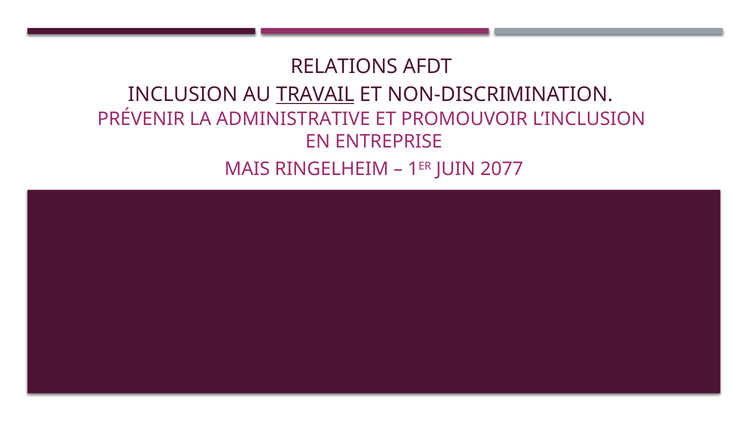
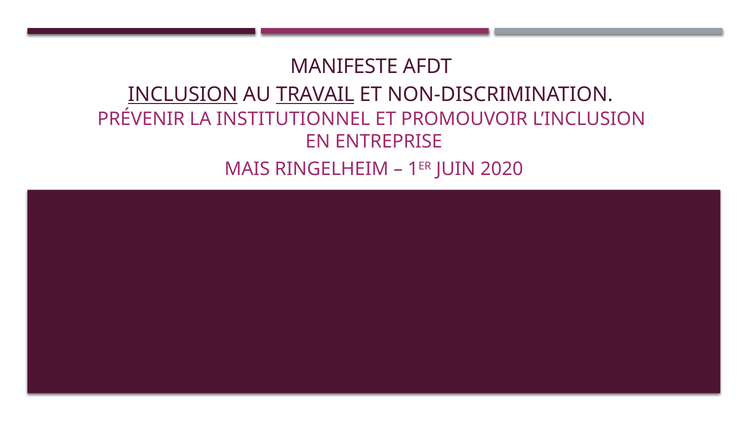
RELATIONS: RELATIONS -> MANIFESTE
INCLUSION underline: none -> present
ADMINISTRATIVE: ADMINISTRATIVE -> INSTITUTIONNEL
2077: 2077 -> 2020
